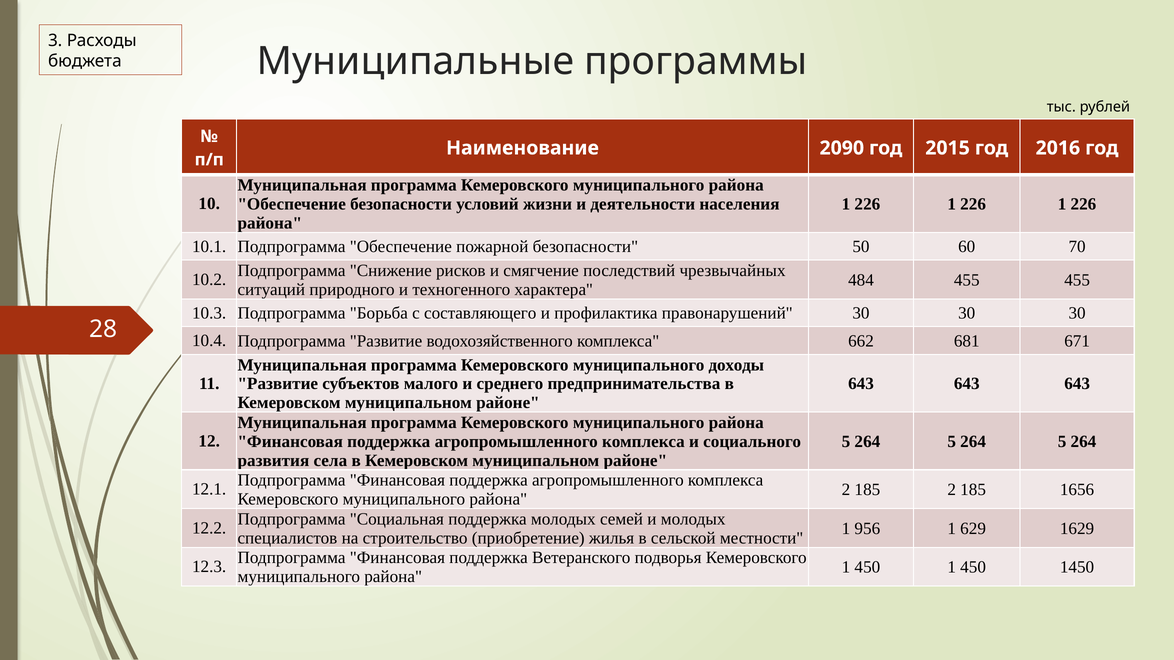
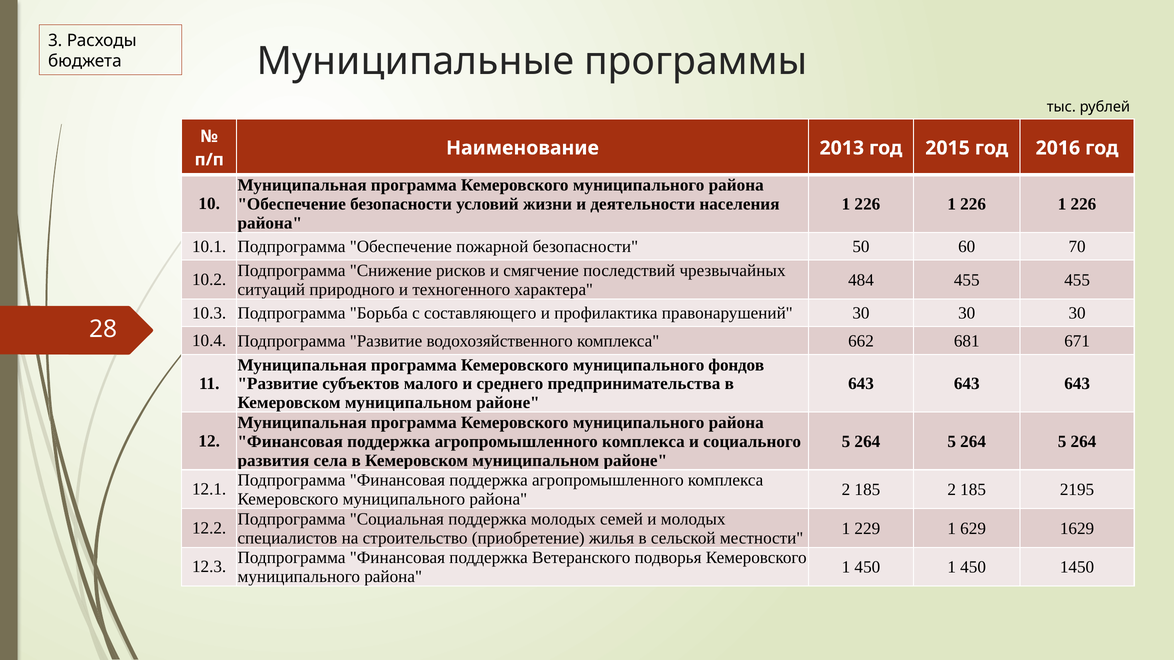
2090: 2090 -> 2013
доходы: доходы -> фондов
1656: 1656 -> 2195
956: 956 -> 229
